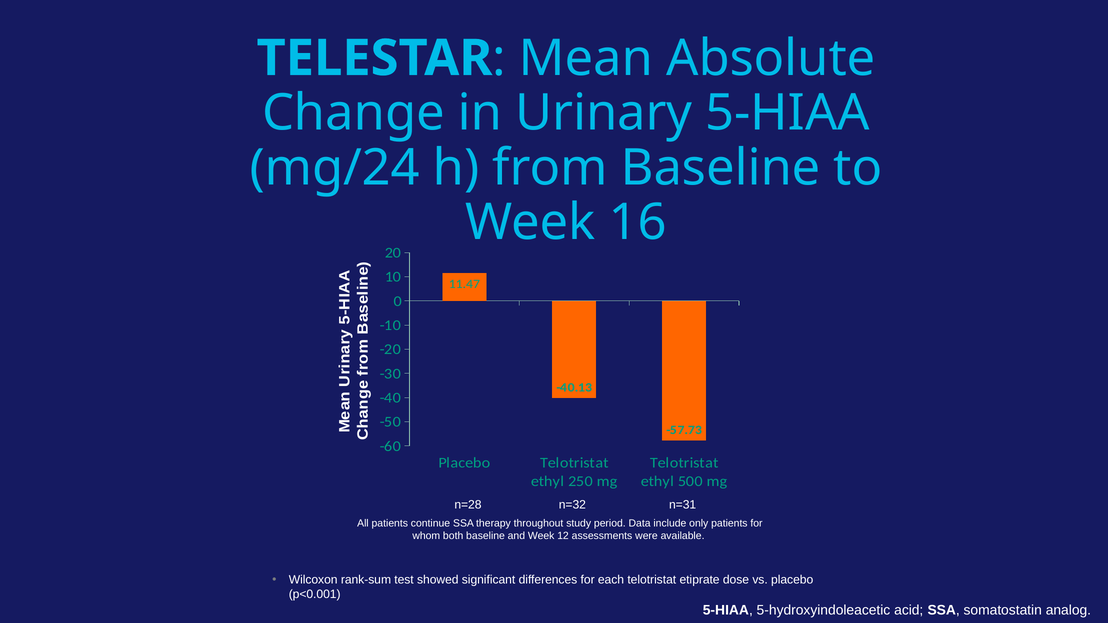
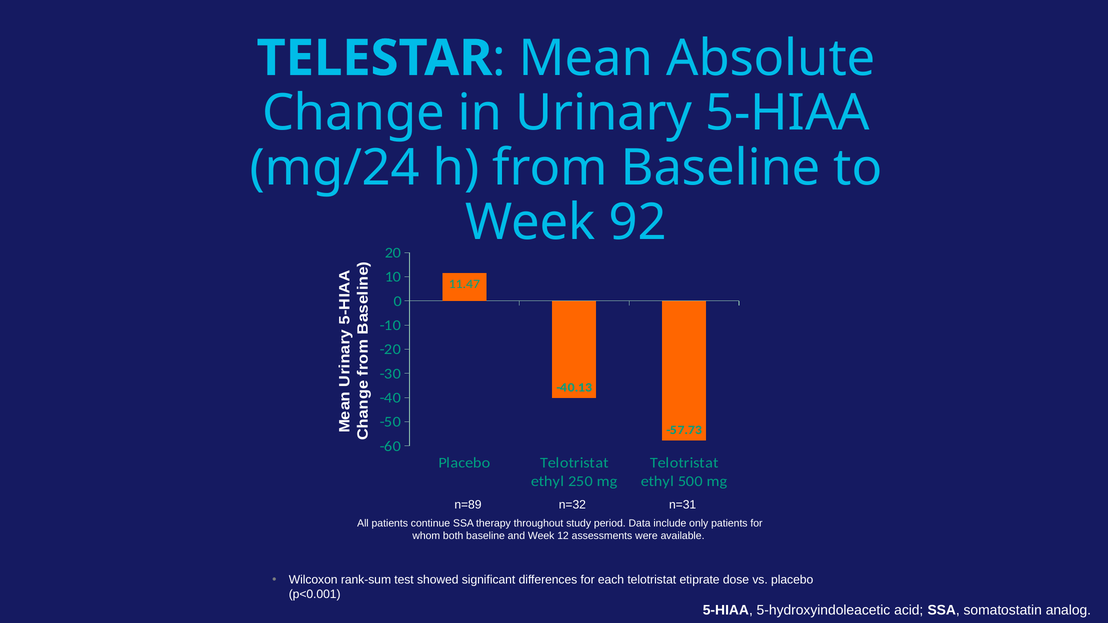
16: 16 -> 92
n=28: n=28 -> n=89
